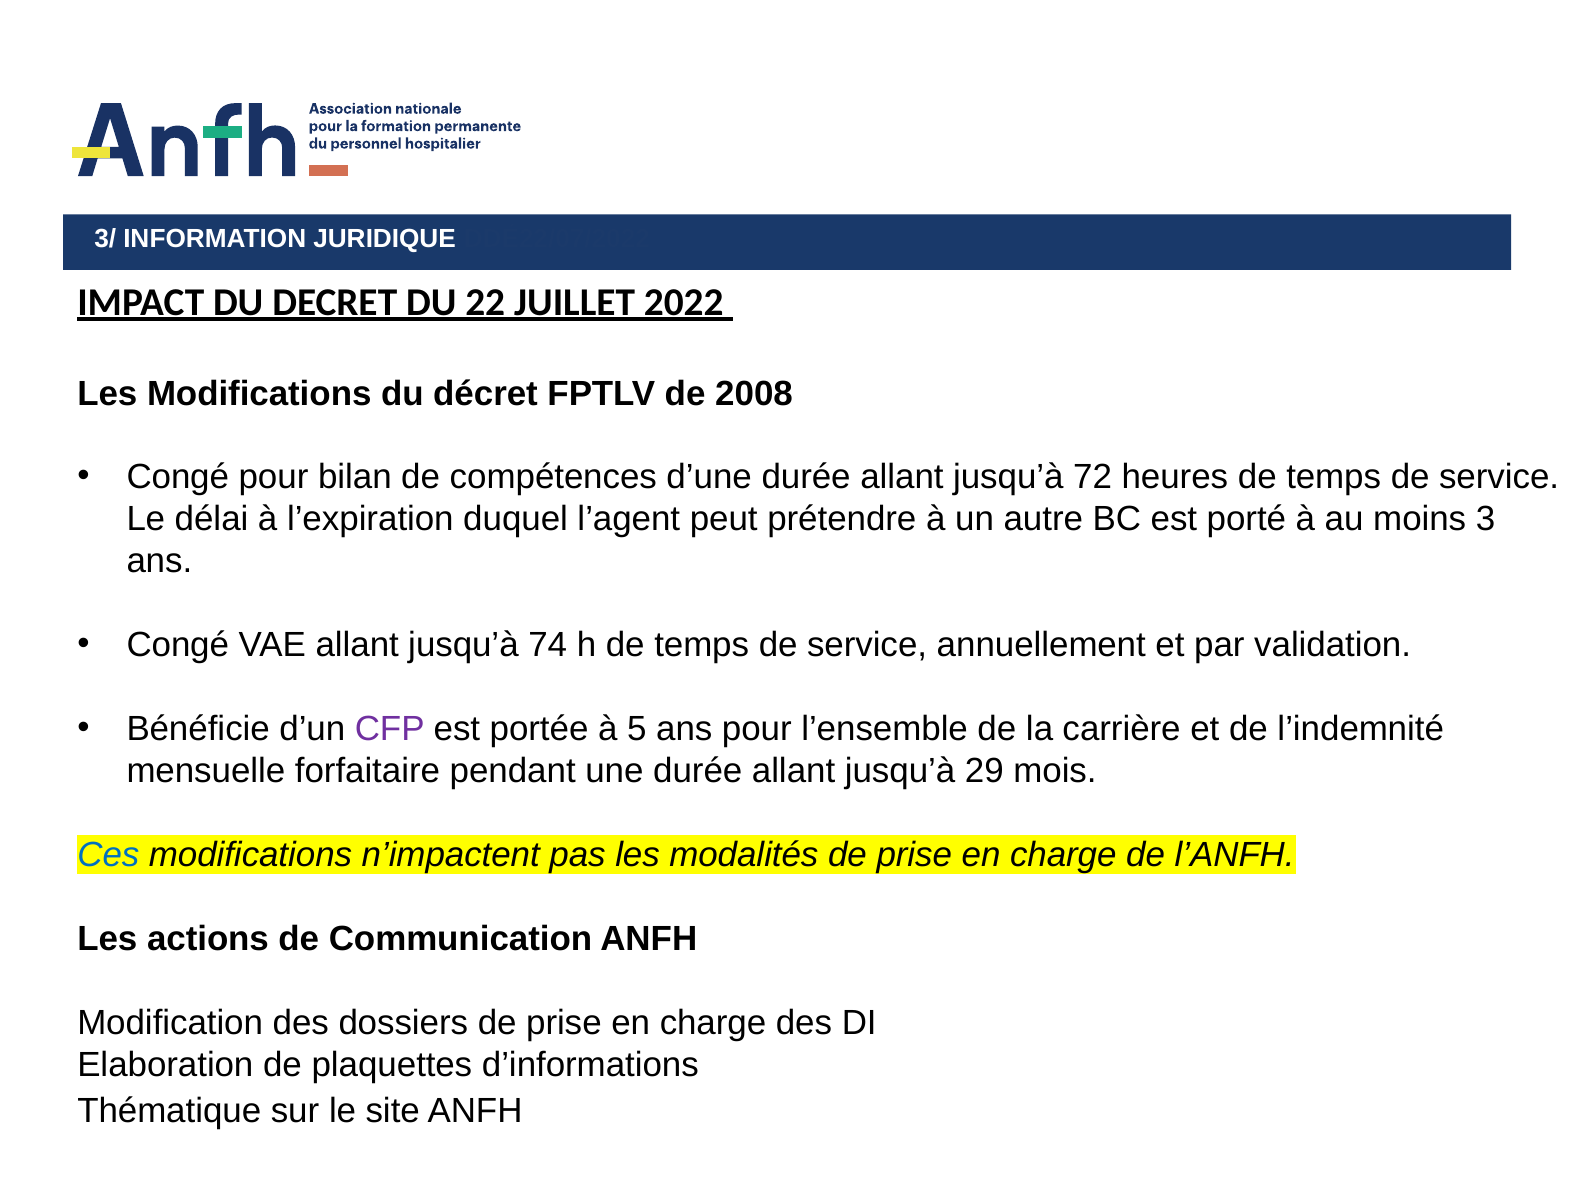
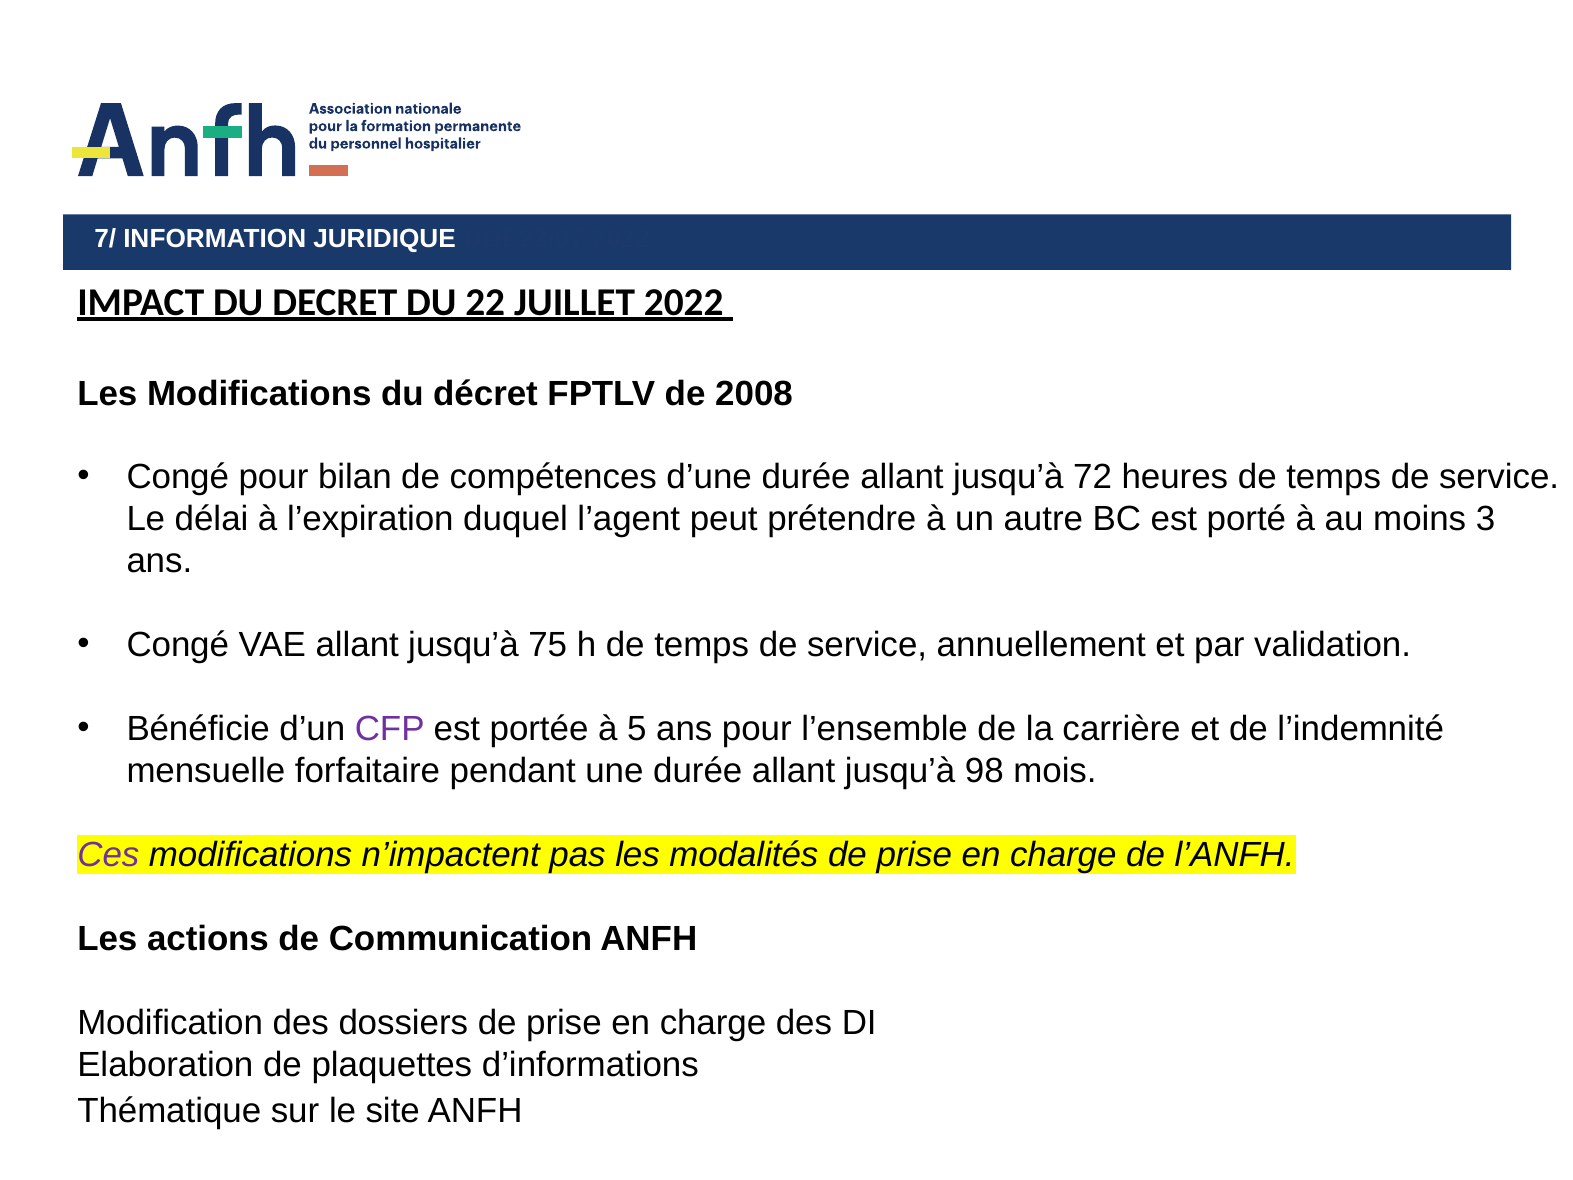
3/: 3/ -> 7/
74: 74 -> 75
29: 29 -> 98
Ces colour: blue -> purple
